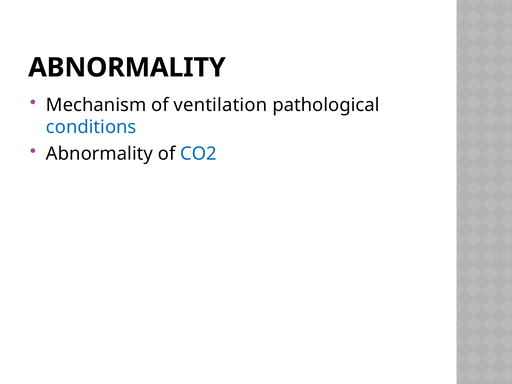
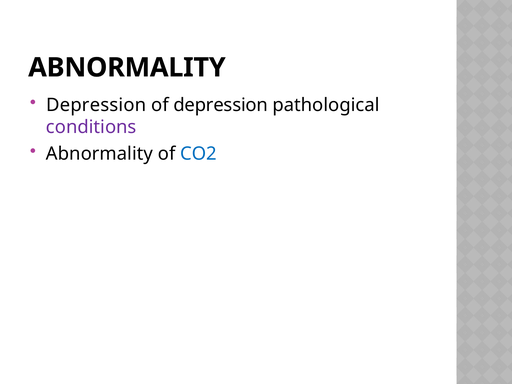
Mechanism at (96, 105): Mechanism -> Depression
of ventilation: ventilation -> depression
conditions colour: blue -> purple
